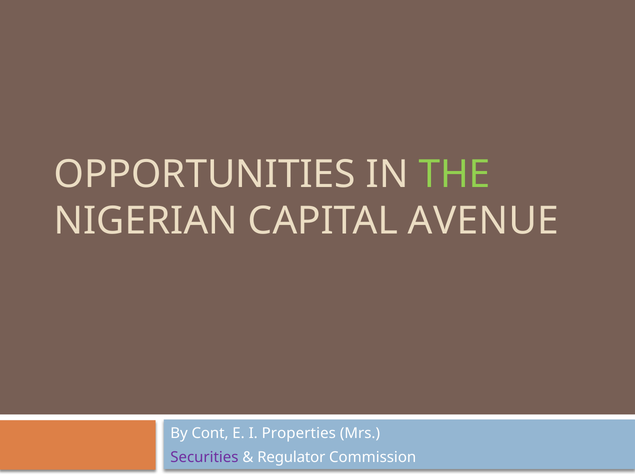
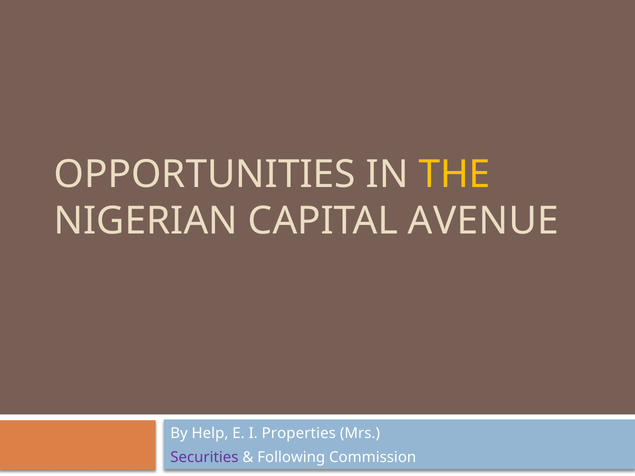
THE colour: light green -> yellow
Cont: Cont -> Help
Regulator: Regulator -> Following
